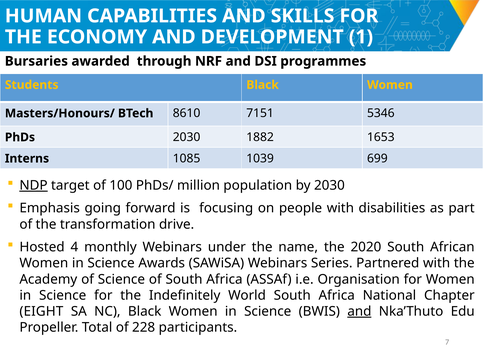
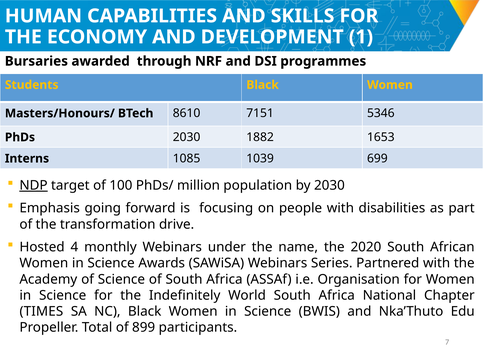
EIGHT: EIGHT -> TIMES
and at (359, 312) underline: present -> none
228: 228 -> 899
